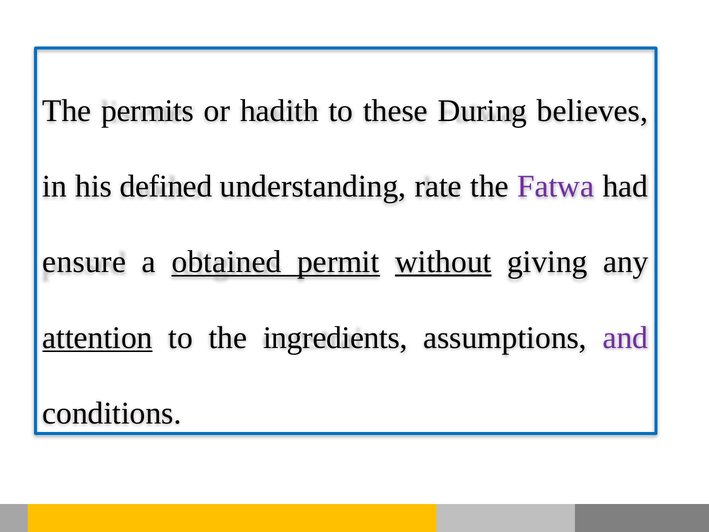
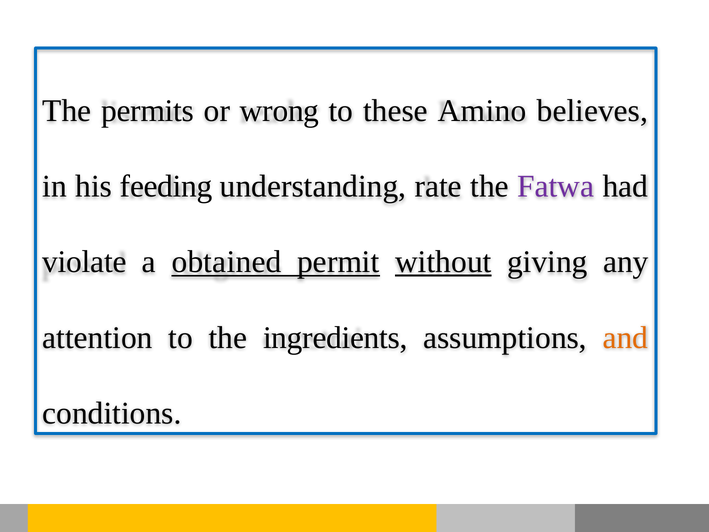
hadith: hadith -> wrong
During: During -> Amino
defined: defined -> feeding
ensure: ensure -> violate
attention underline: present -> none
and colour: purple -> orange
